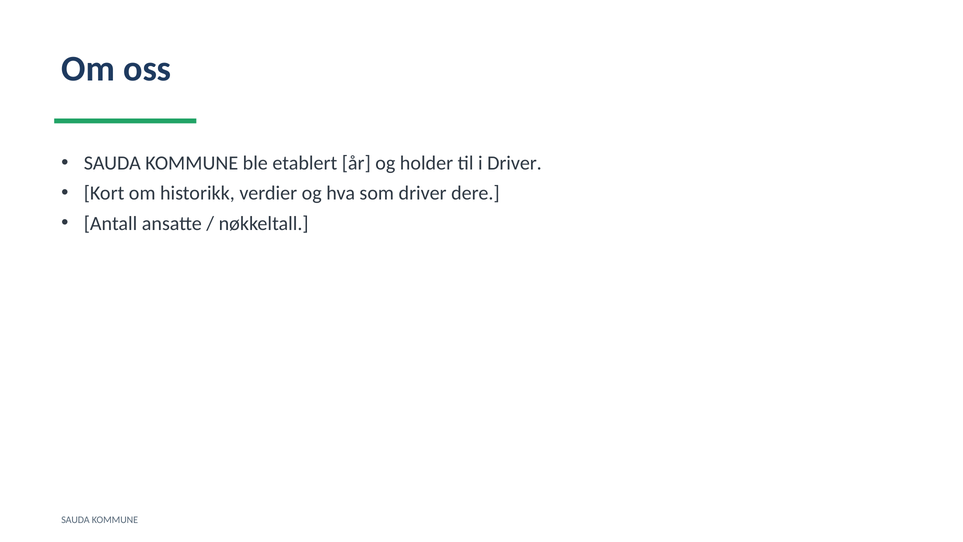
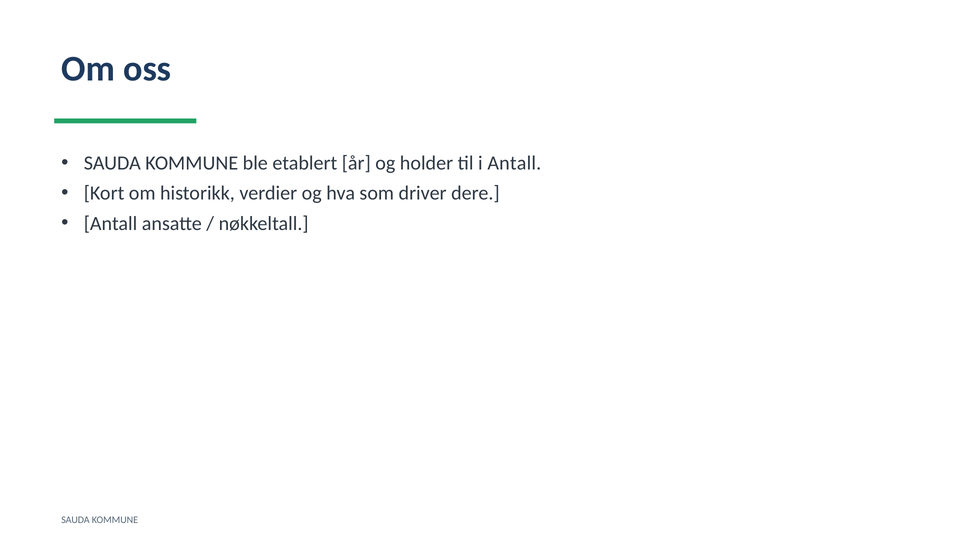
i Driver: Driver -> Antall
